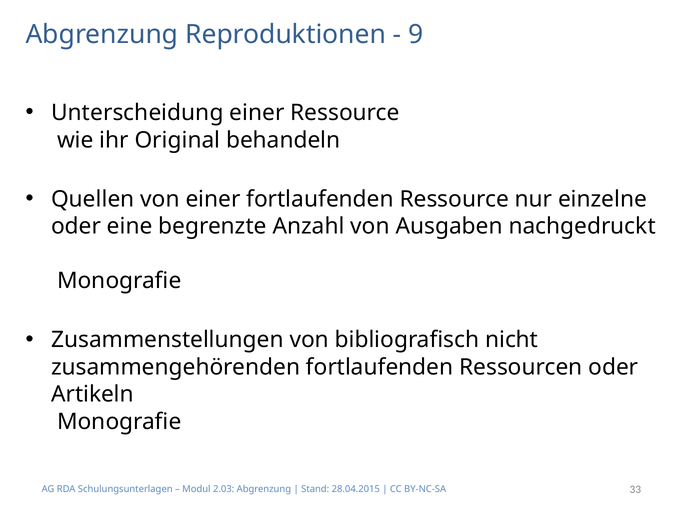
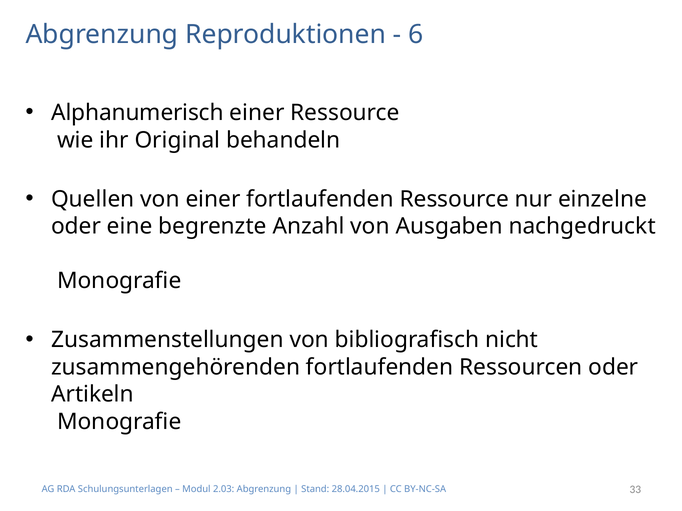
9: 9 -> 6
Unterscheidung: Unterscheidung -> Alphanumerisch
